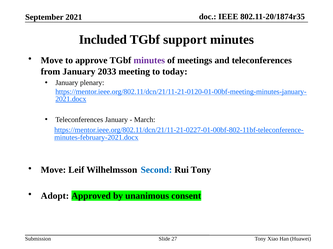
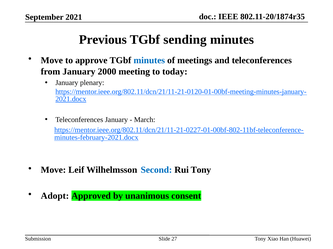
Included: Included -> Previous
support: support -> sending
minutes at (149, 61) colour: purple -> blue
2033: 2033 -> 2000
